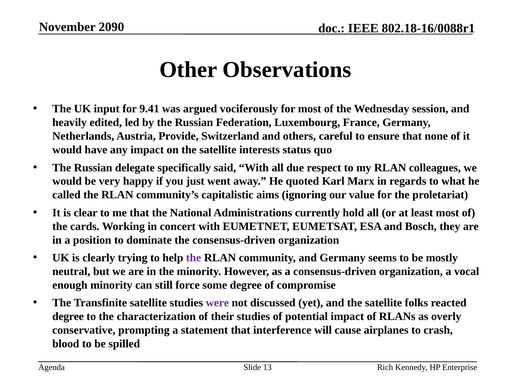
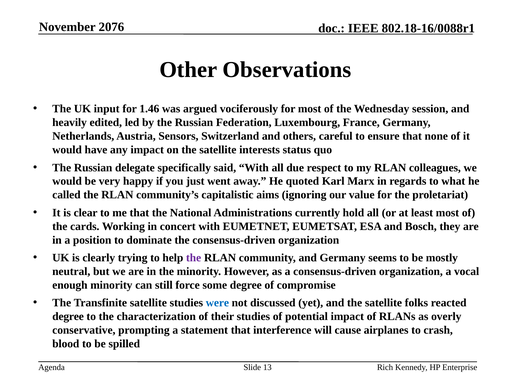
2090: 2090 -> 2076
9.41: 9.41 -> 1.46
Provide: Provide -> Sensors
were colour: purple -> blue
